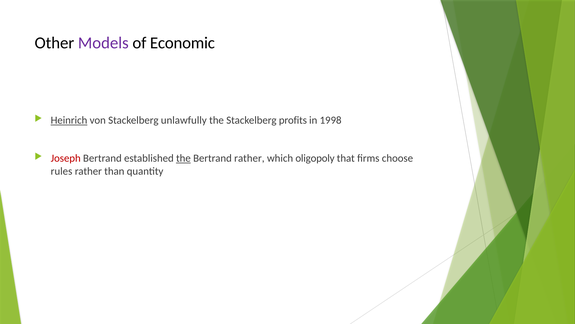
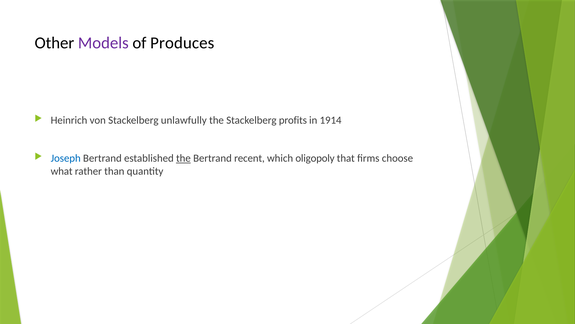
Economic: Economic -> Produces
Heinrich underline: present -> none
1998: 1998 -> 1914
Joseph colour: red -> blue
Bertrand rather: rather -> recent
rules: rules -> what
